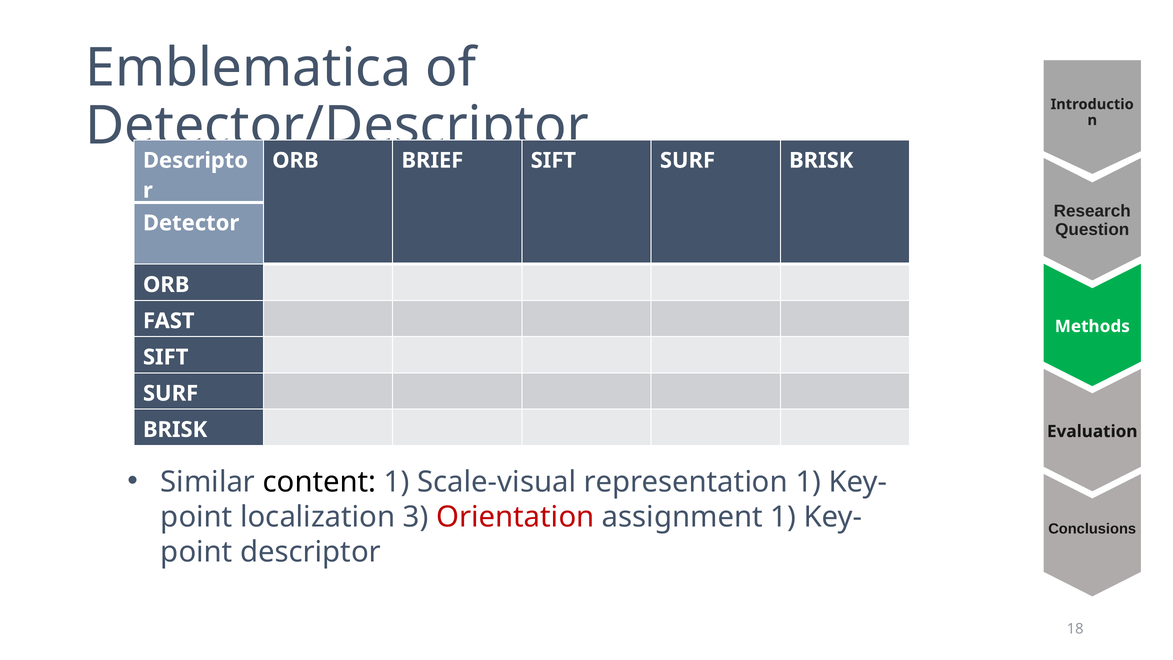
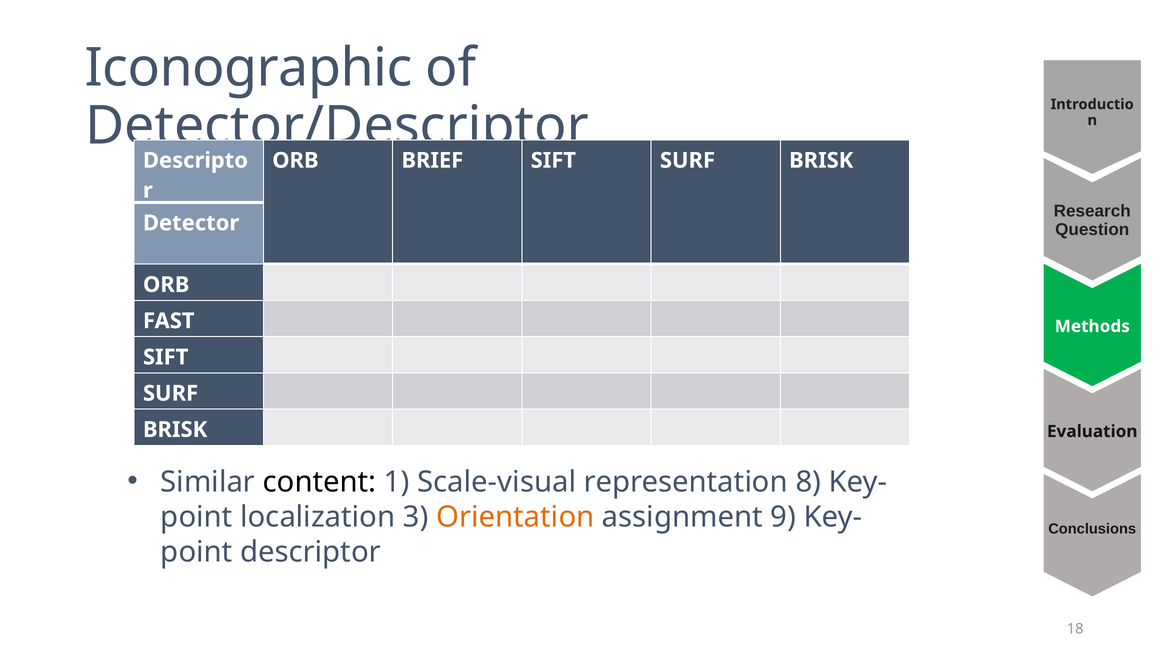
Emblematica: Emblematica -> Iconographic
representation 1: 1 -> 8
Orientation colour: red -> orange
assignment 1: 1 -> 9
